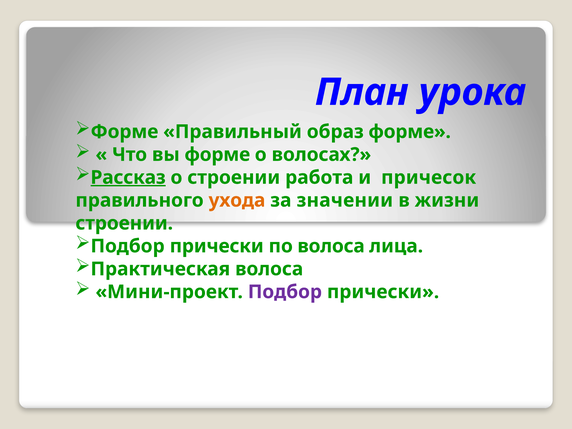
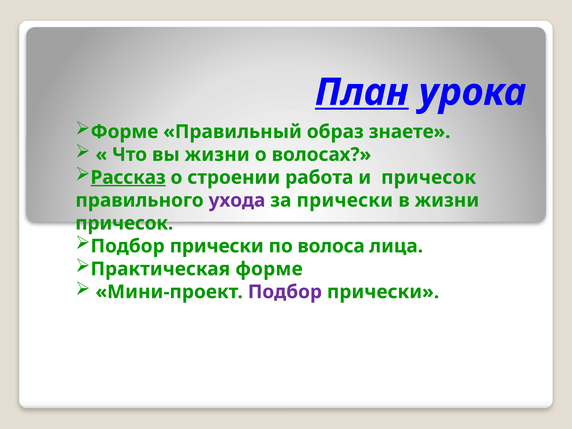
План underline: none -> present
образ форме: форме -> знаете
вы форме: форме -> жизни
ухода colour: orange -> purple
за значении: значении -> прически
строении at (124, 223): строении -> причесок
Практическая волоса: волоса -> форме
